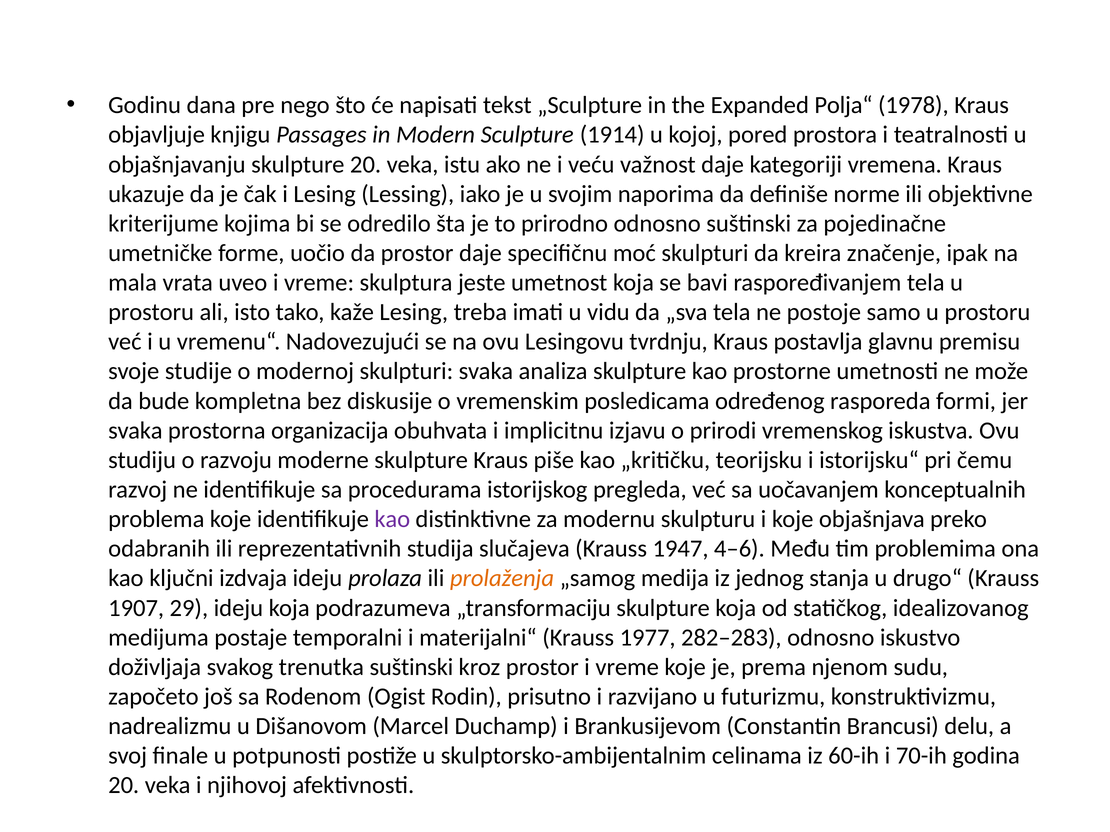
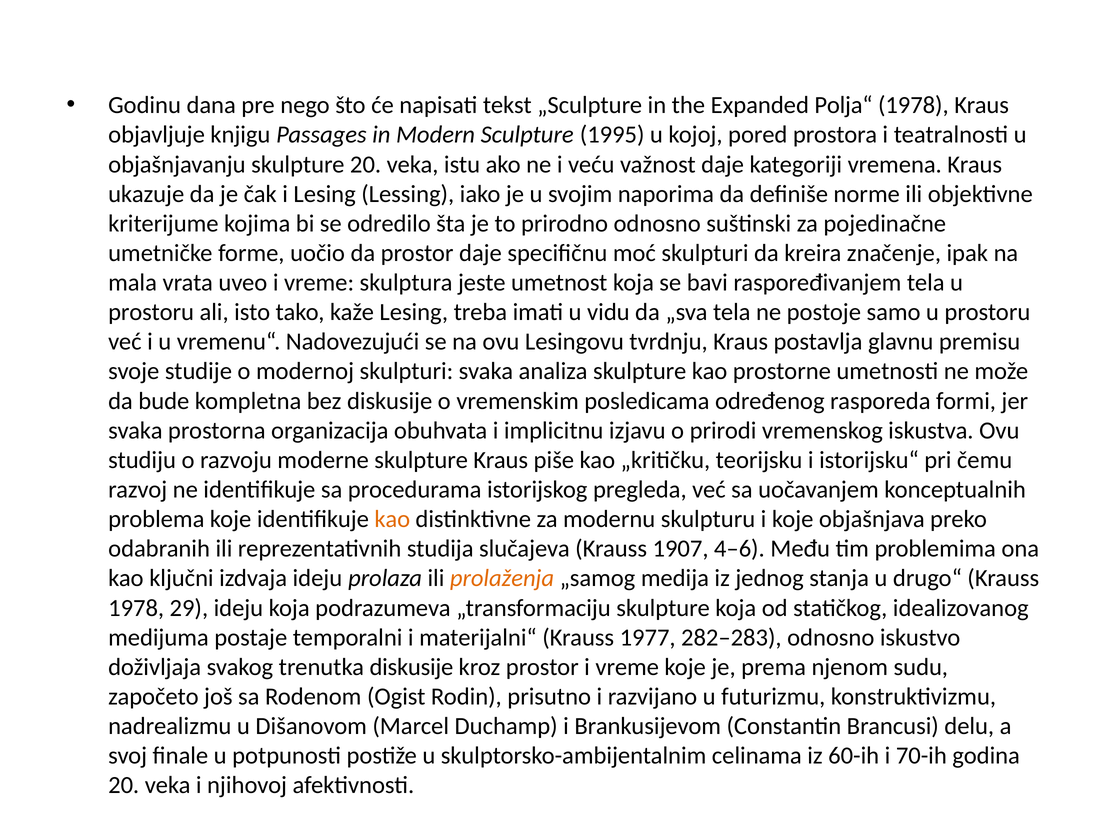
1914: 1914 -> 1995
kao at (392, 520) colour: purple -> orange
1947: 1947 -> 1907
1907 at (136, 608): 1907 -> 1978
trenutka suštinski: suštinski -> diskusije
